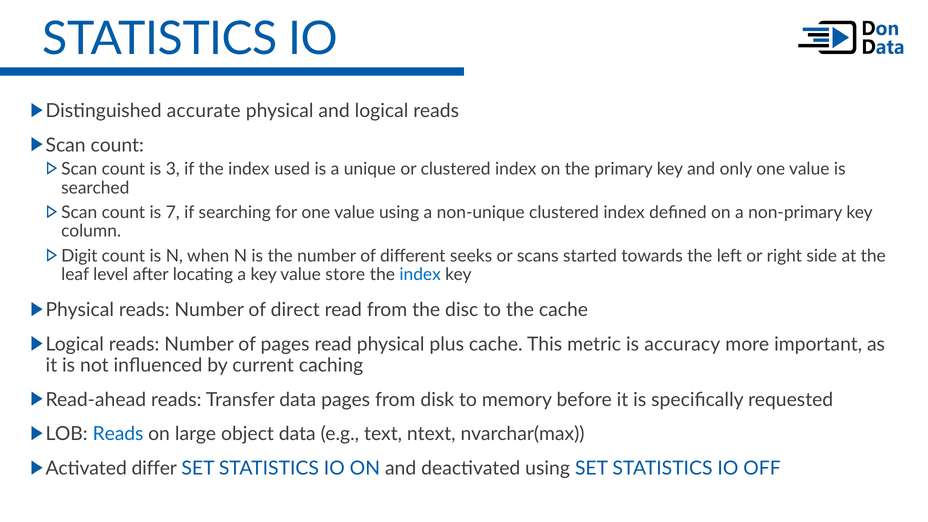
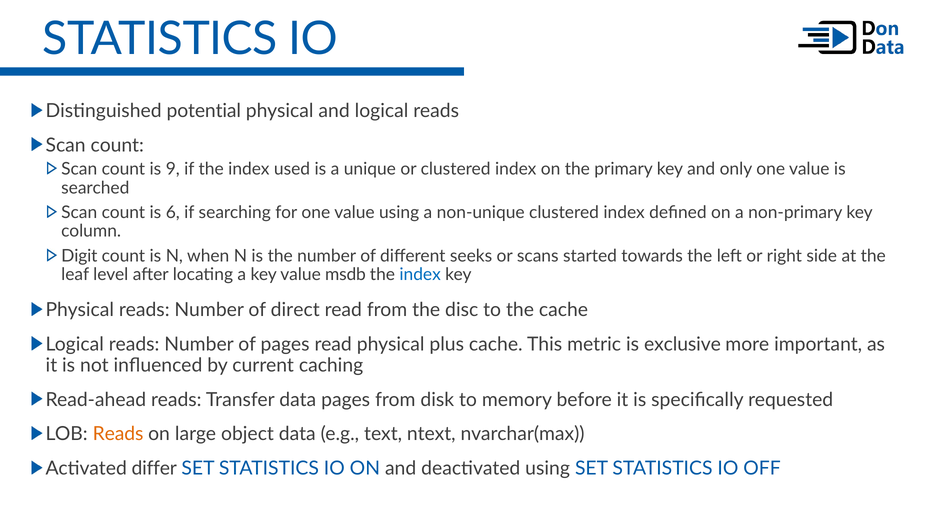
accurate: accurate -> potential
3: 3 -> 9
7: 7 -> 6
store: store -> msdb
accuracy: accuracy -> exclusive
Reads at (118, 434) colour: blue -> orange
